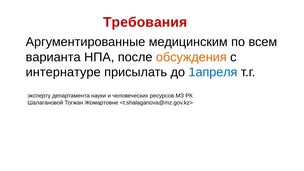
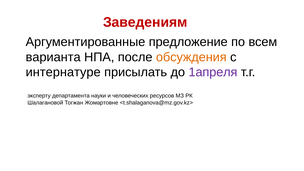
Требования: Требования -> Заведениям
медицинским: медицинским -> предложение
1апреля colour: blue -> purple
